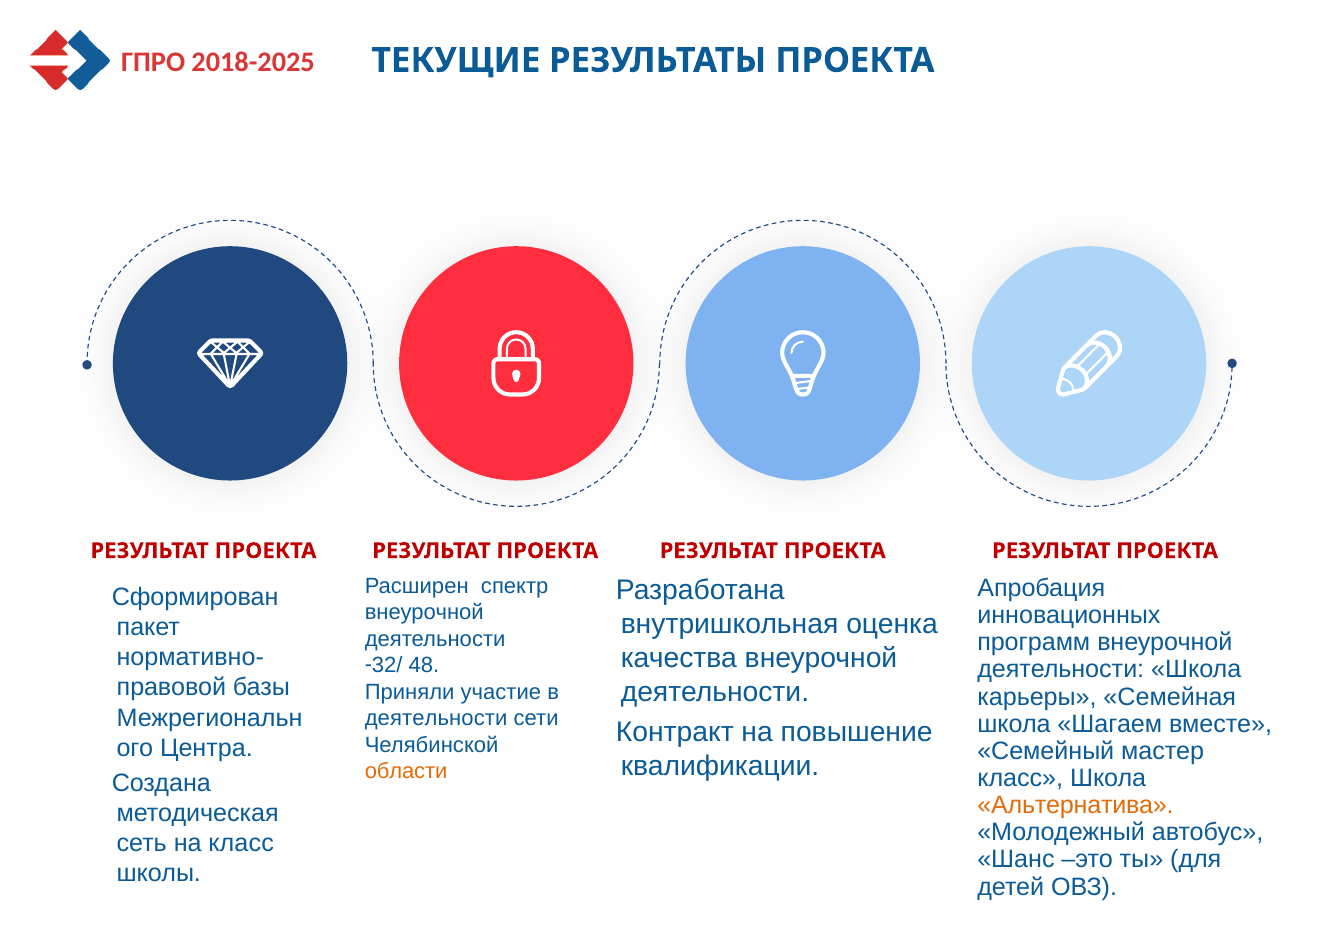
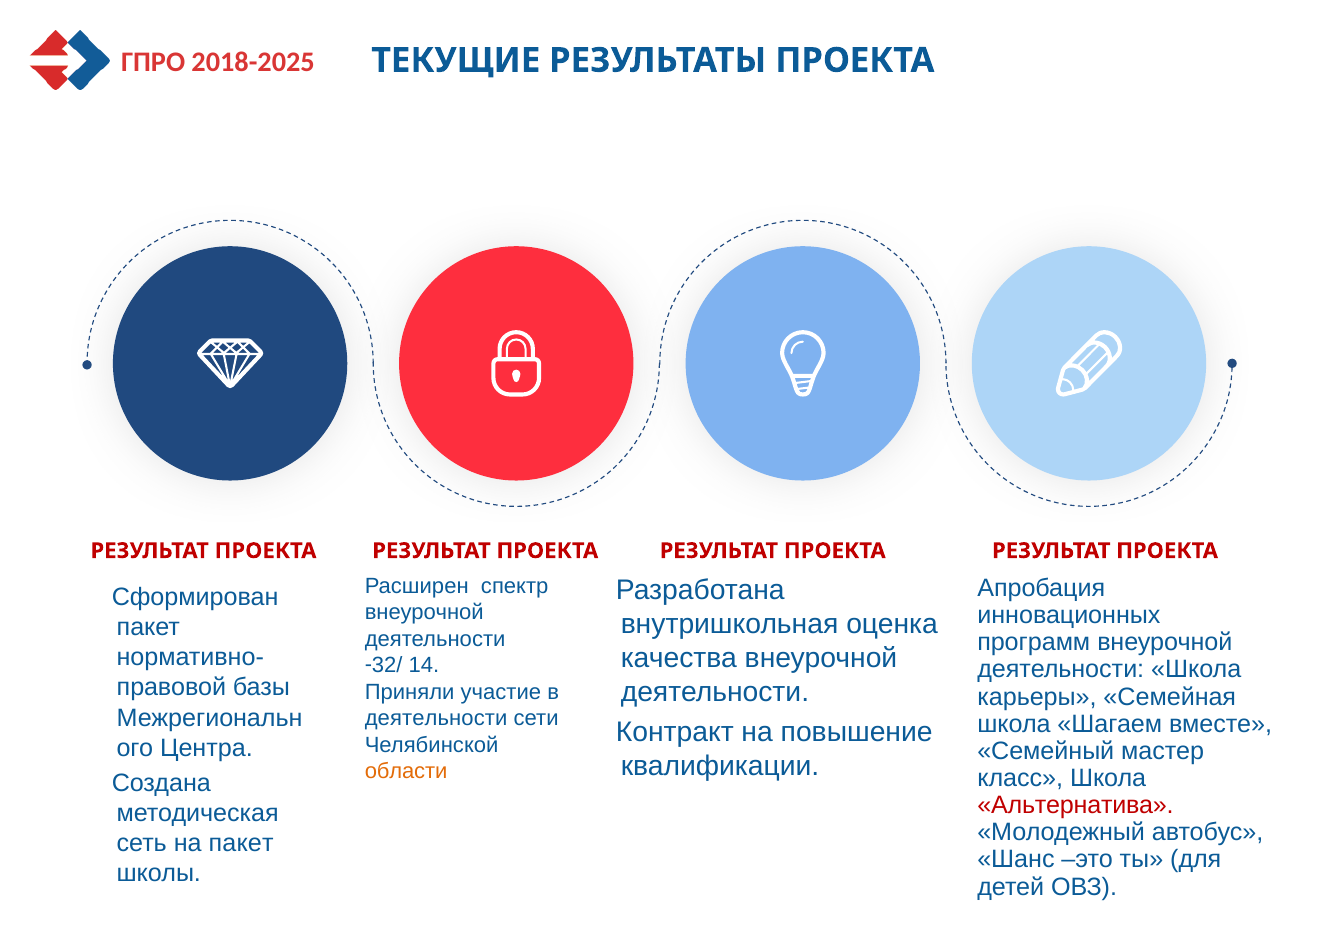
48: 48 -> 14
Альтернатива colour: orange -> red
на класс: класс -> пакет
